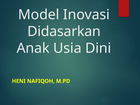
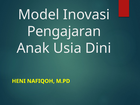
Didasarkan: Didasarkan -> Pengajaran
